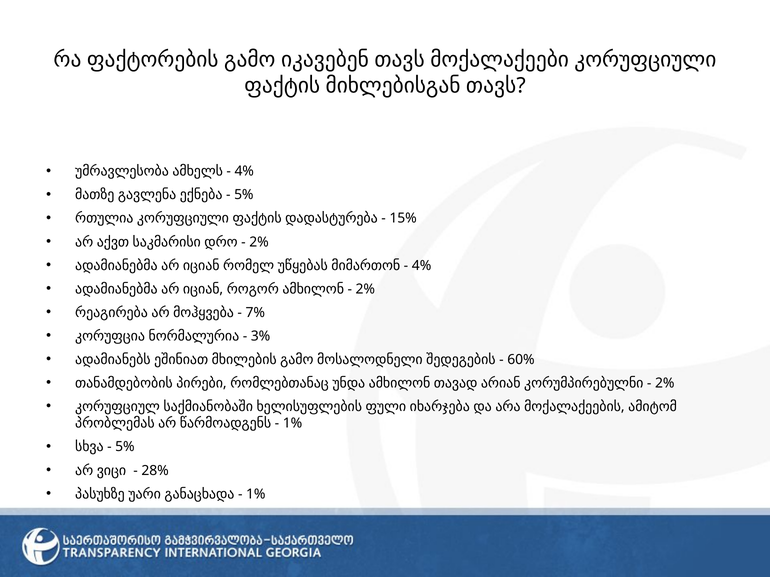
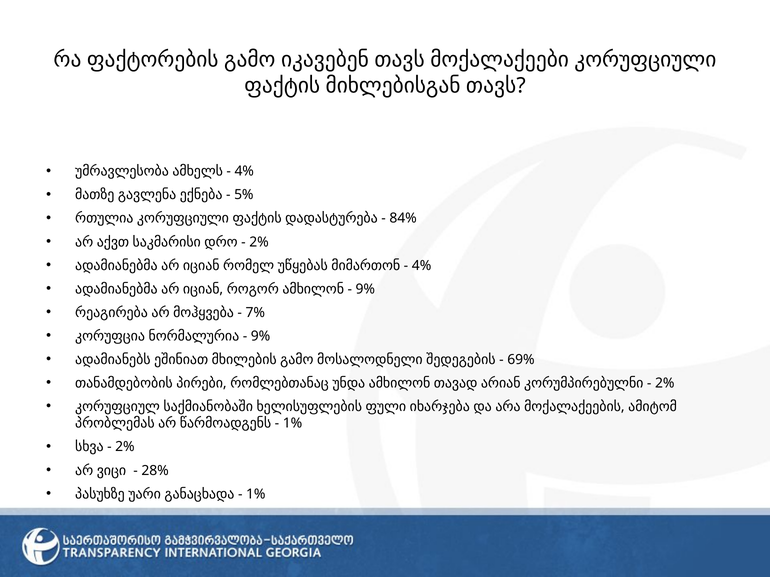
15%: 15% -> 84%
2% at (365, 289): 2% -> 9%
3% at (261, 336): 3% -> 9%
60%: 60% -> 69%
5% at (125, 447): 5% -> 2%
